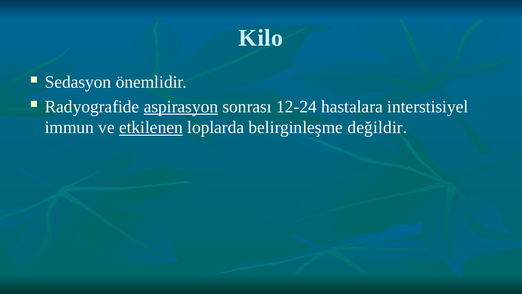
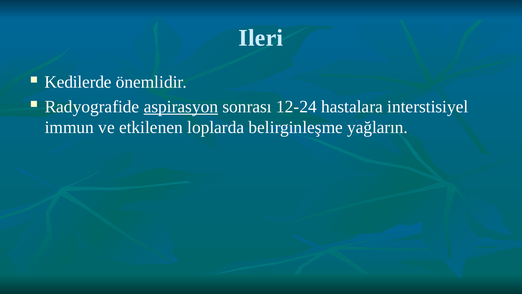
Kilo: Kilo -> Ileri
Sedasyon: Sedasyon -> Kedilerde
etkilenen underline: present -> none
değildir: değildir -> yağların
